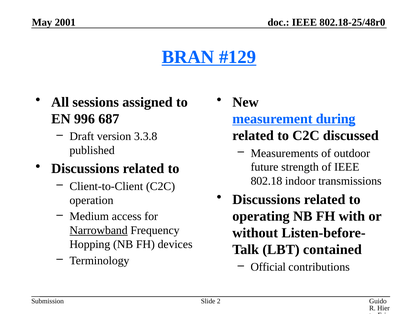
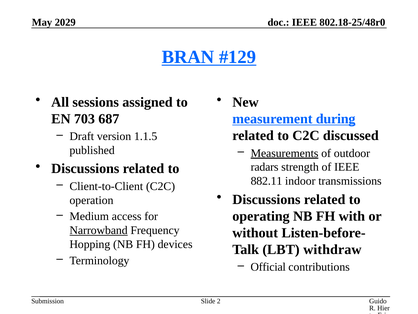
2001: 2001 -> 2029
996: 996 -> 703
3.3.8: 3.3.8 -> 1.1.5
Measurements underline: none -> present
future: future -> radars
802.18: 802.18 -> 882.11
contained: contained -> withdraw
